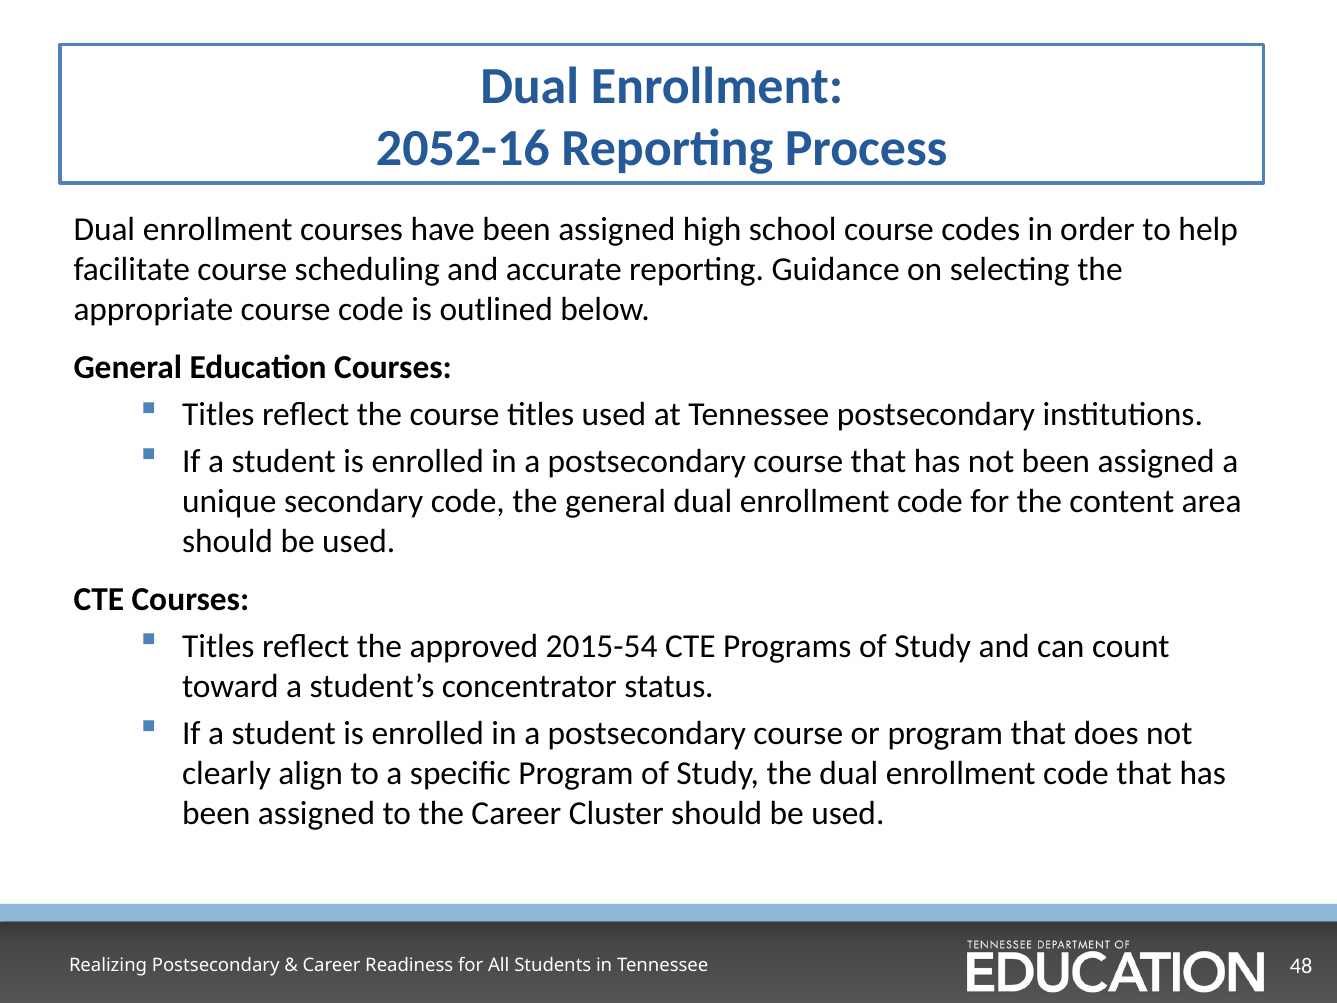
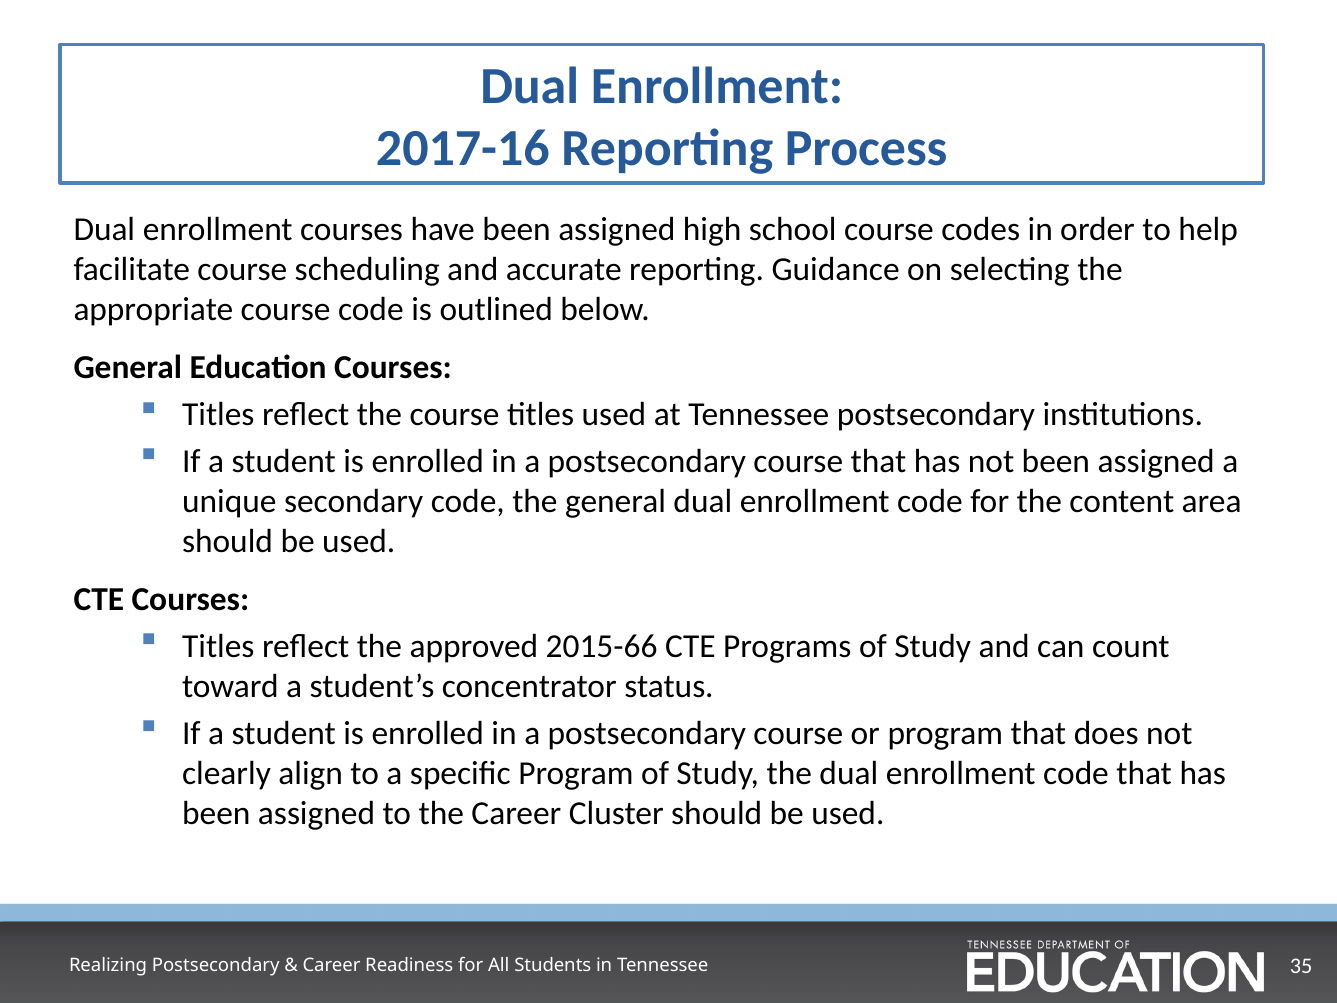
2052-16: 2052-16 -> 2017-16
2015-54: 2015-54 -> 2015-66
48: 48 -> 35
